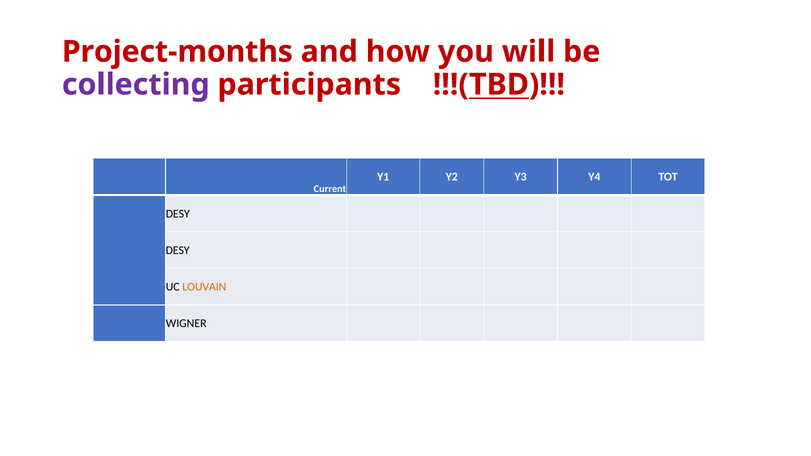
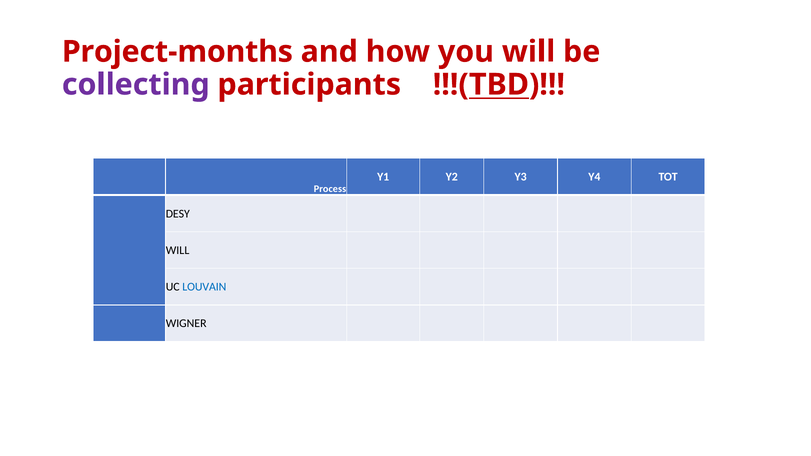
Current: Current -> Process
DESY at (178, 250): DESY -> WILL
LOUVAIN colour: orange -> blue
